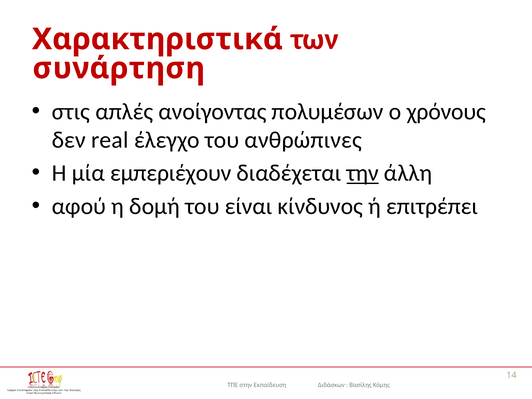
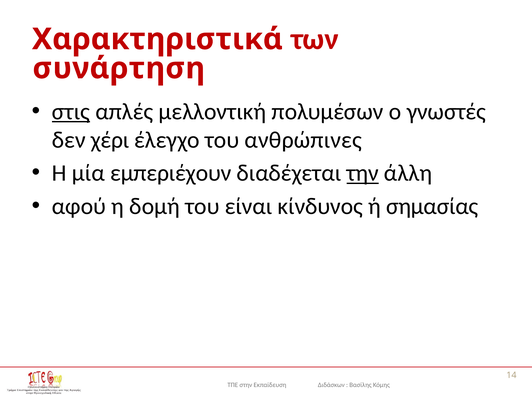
στις underline: none -> present
ανοίγοντας: ανοίγοντας -> μελλoντική
χρόνους: χρόνους -> γνωστές
real: real -> χέρι
επιτρέπει: επιτρέπει -> σημασίας
